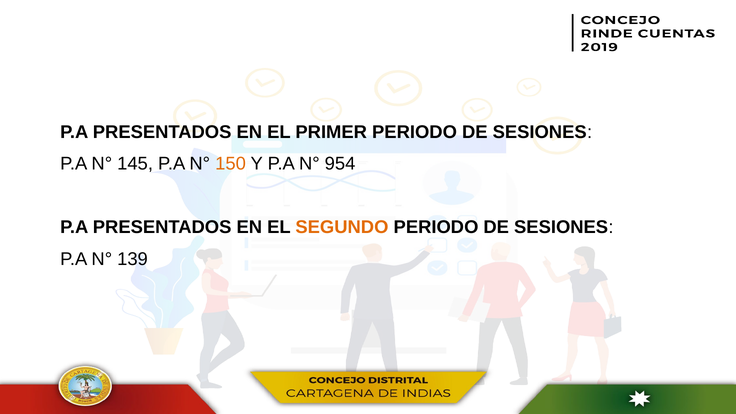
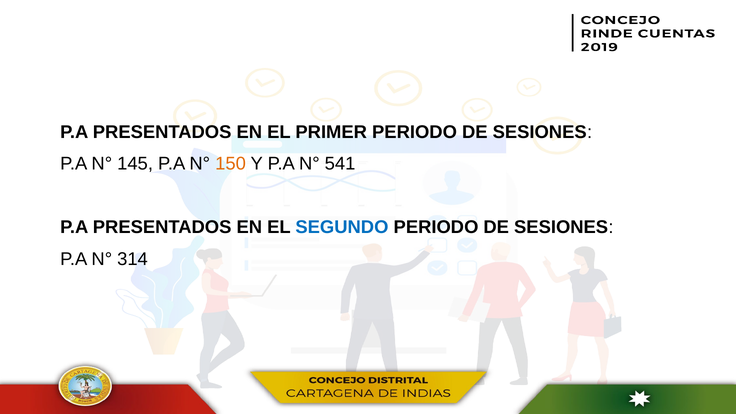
954: 954 -> 541
SEGUNDO colour: orange -> blue
139: 139 -> 314
